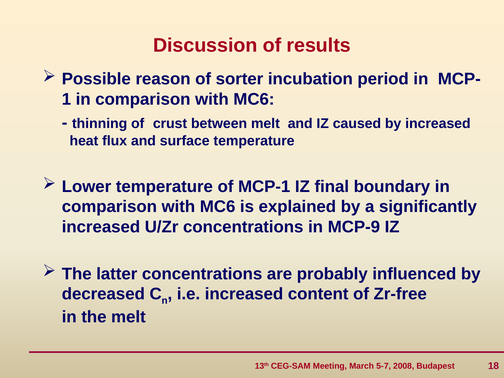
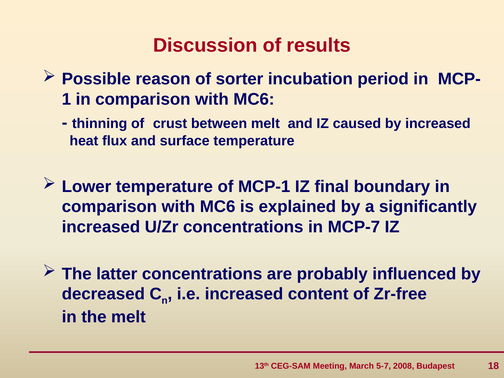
МСР-9: МСР-9 -> МСР-7
